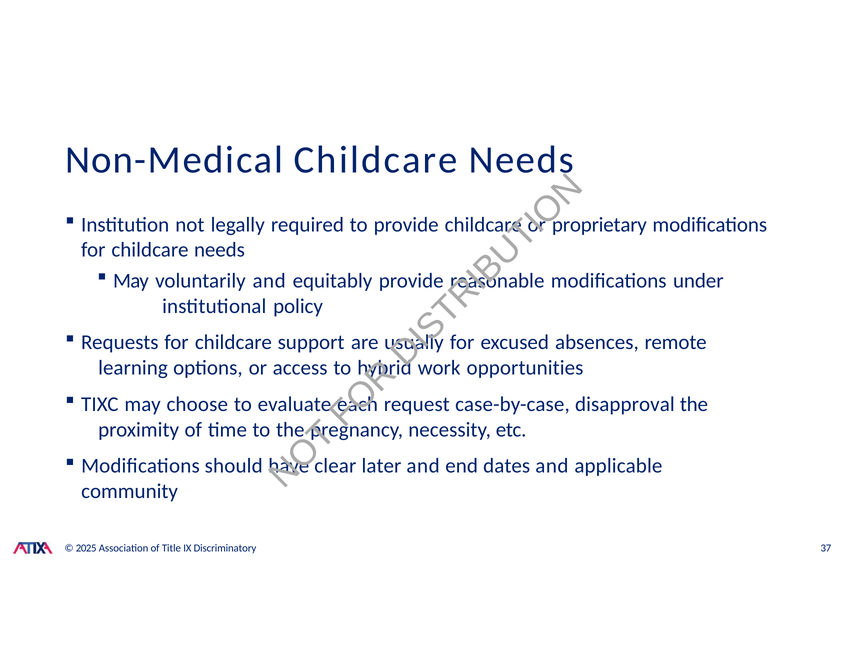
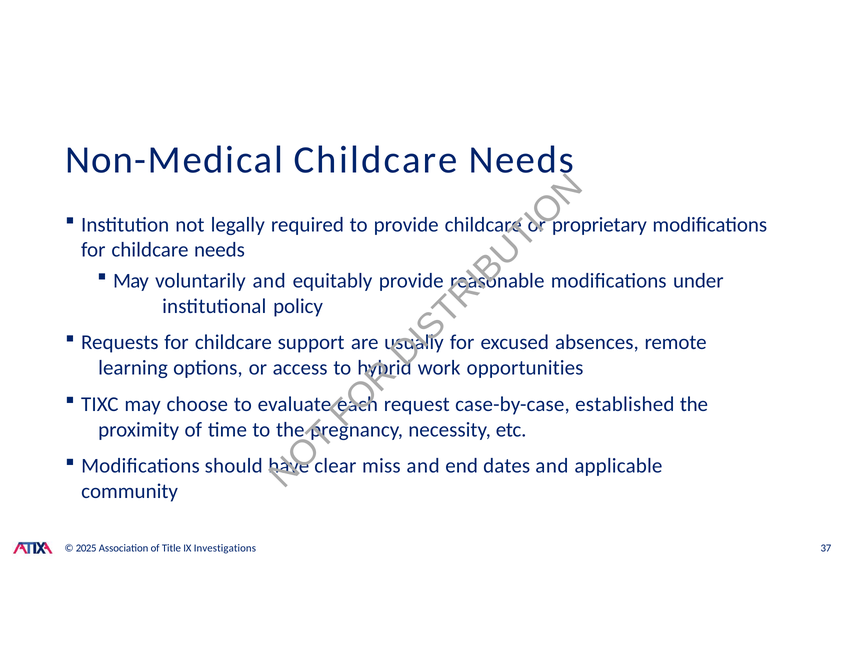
disapproval: disapproval -> established
later: later -> miss
Discriminatory: Discriminatory -> Investigations
